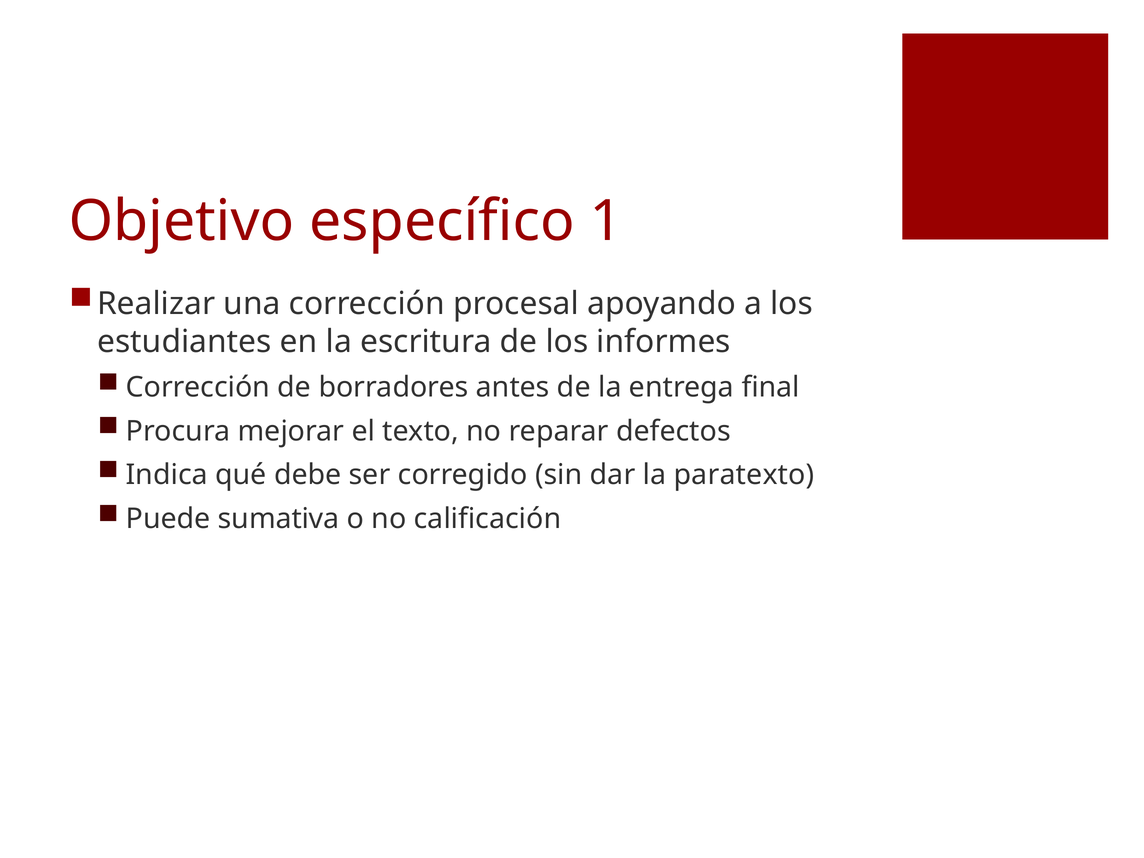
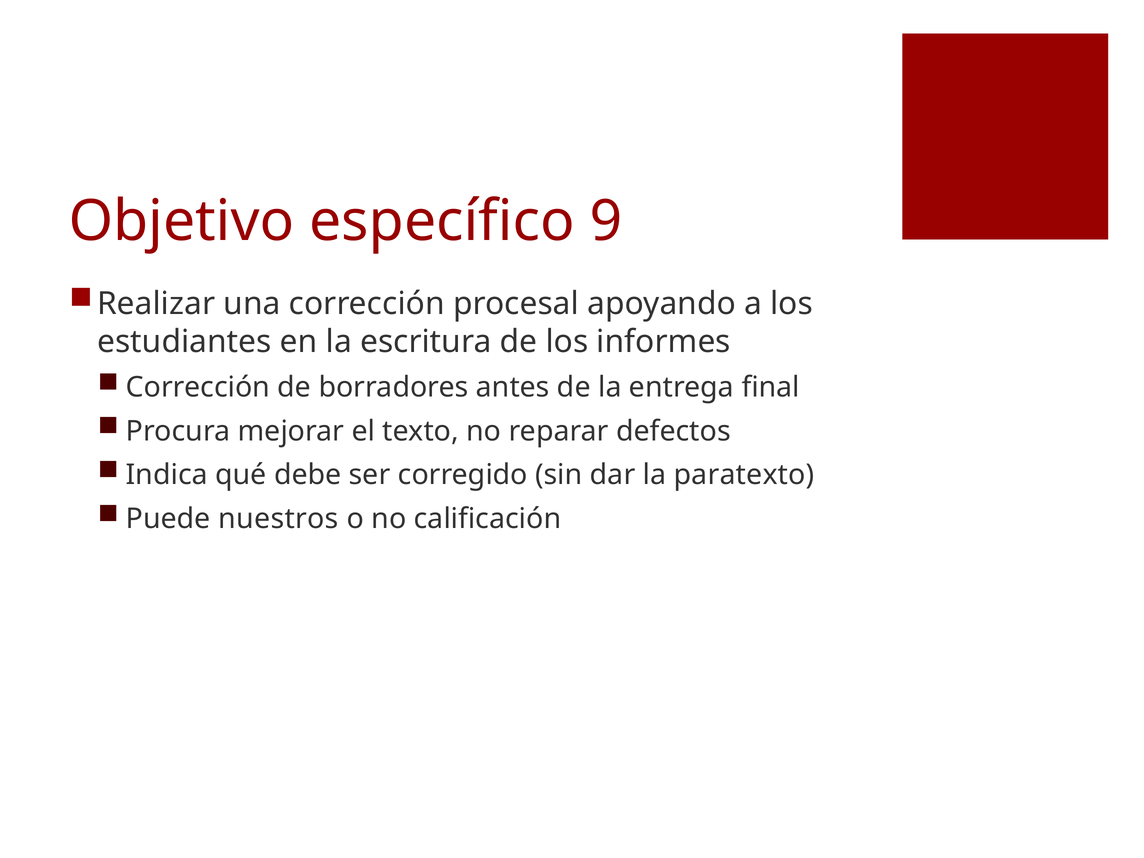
1: 1 -> 9
sumativa: sumativa -> nuestros
